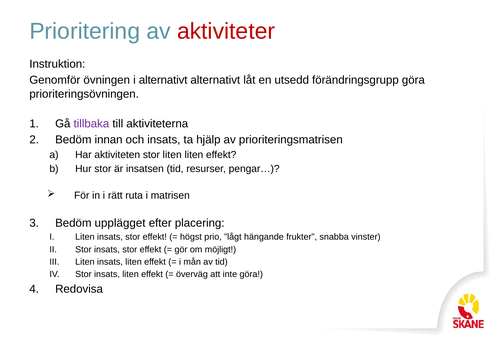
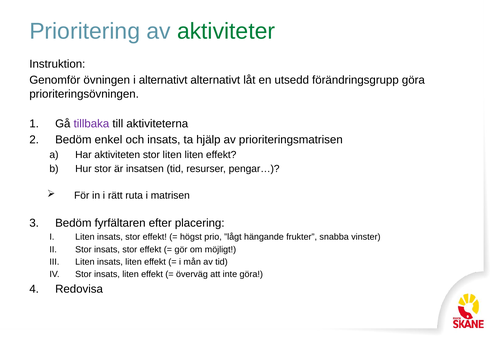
aktiviteter colour: red -> green
innan: innan -> enkel
upplägget: upplägget -> fyrfältaren
